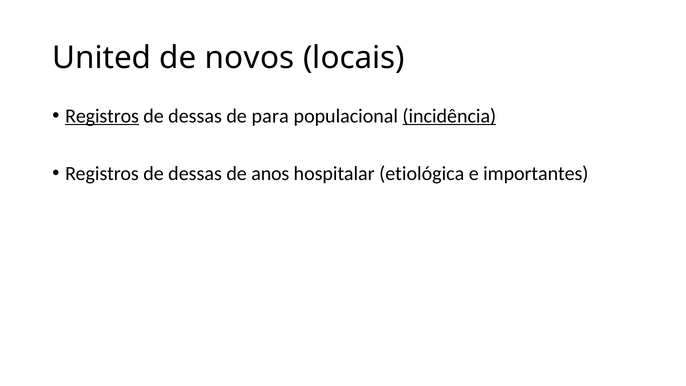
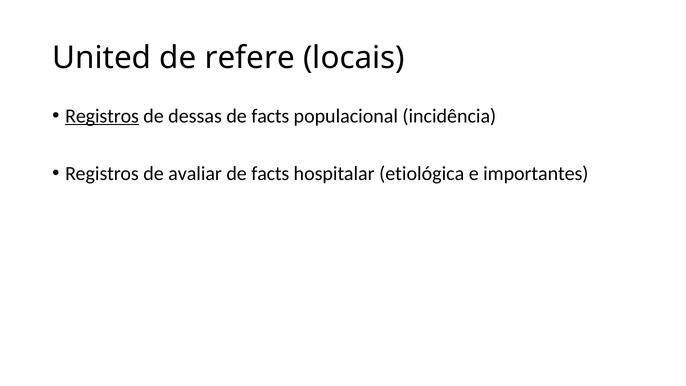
novos: novos -> refere
para at (270, 116): para -> facts
incidência underline: present -> none
dessas at (195, 174): dessas -> avaliar
anos at (270, 174): anos -> facts
